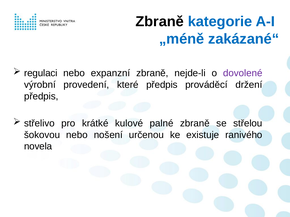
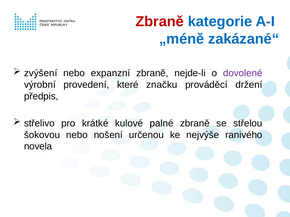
Zbraně at (160, 22) colour: black -> red
regulaci: regulaci -> zvýšení
které předpis: předpis -> značku
existuje: existuje -> nejvýše
